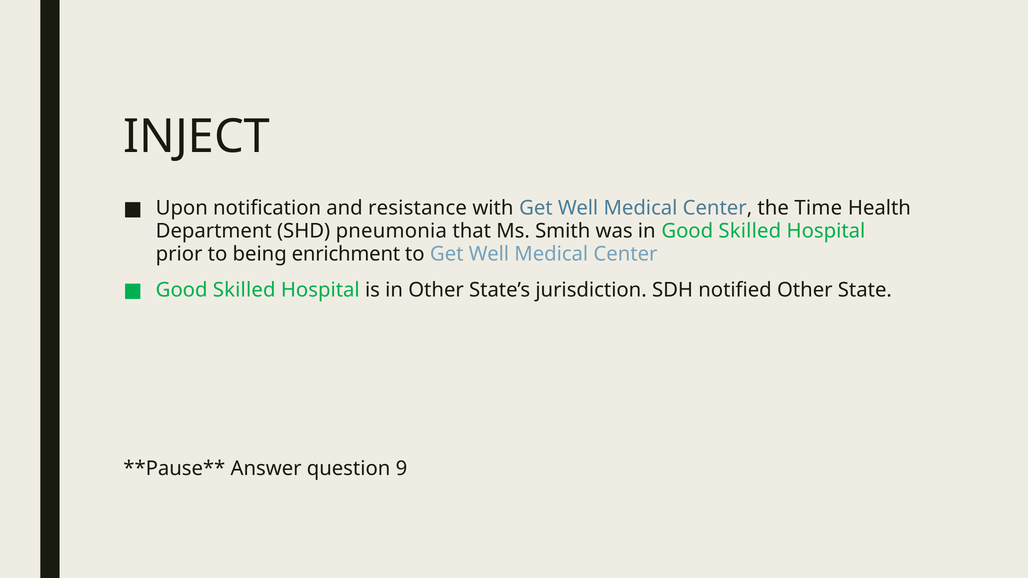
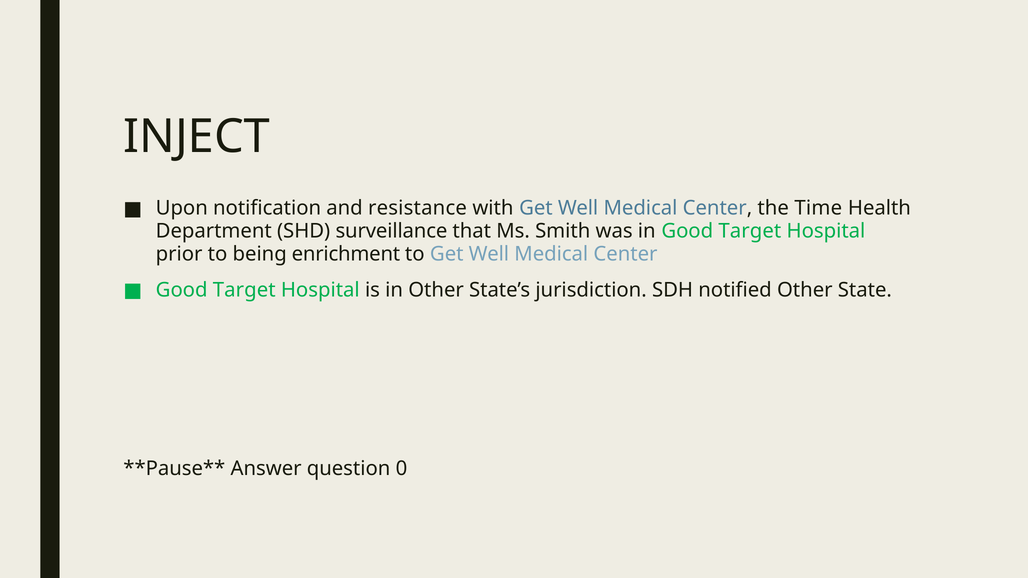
pneumonia: pneumonia -> surveillance
in Good Skilled: Skilled -> Target
Skilled at (244, 290): Skilled -> Target
9: 9 -> 0
